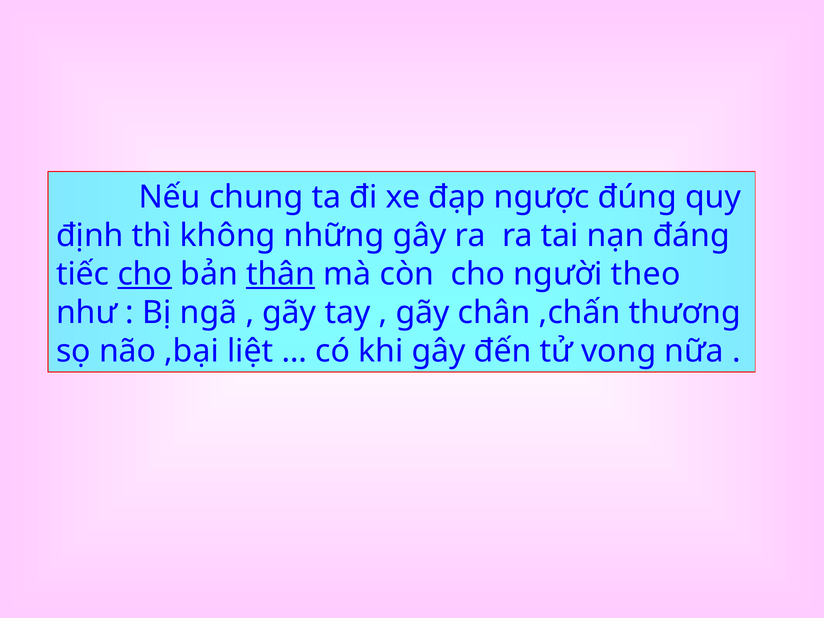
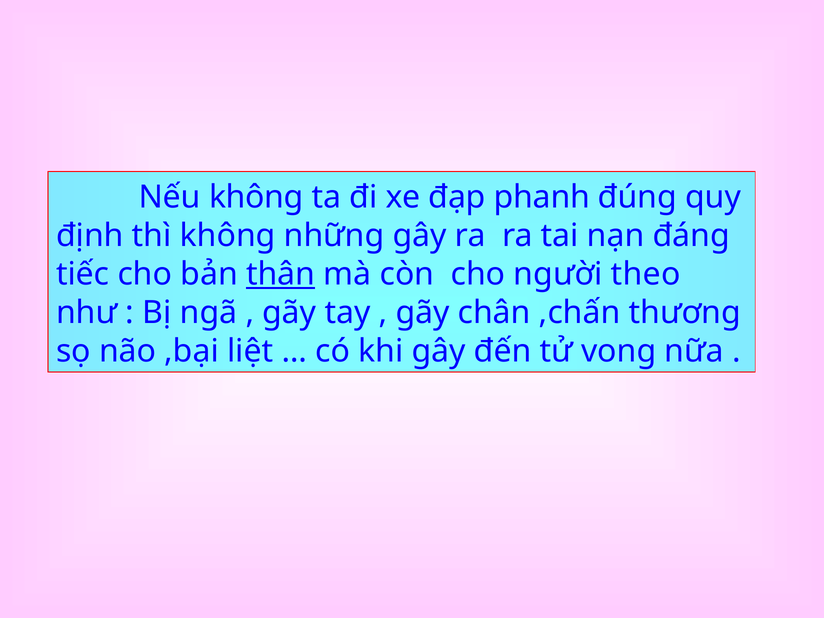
Nếu chung: chung -> không
ngược: ngược -> phanh
cho at (145, 274) underline: present -> none
